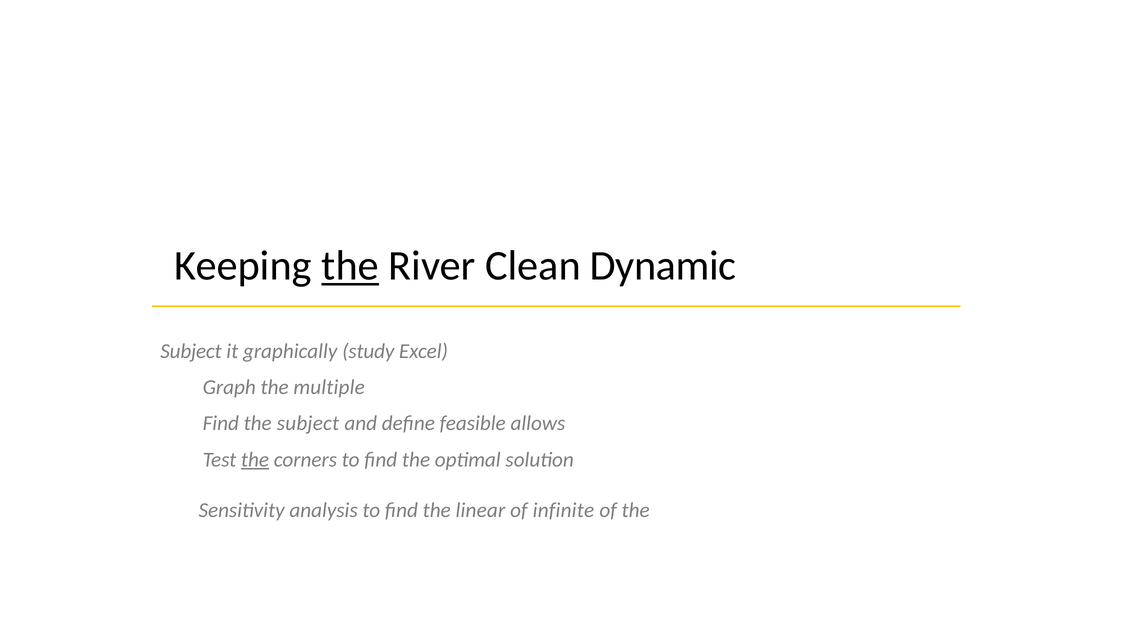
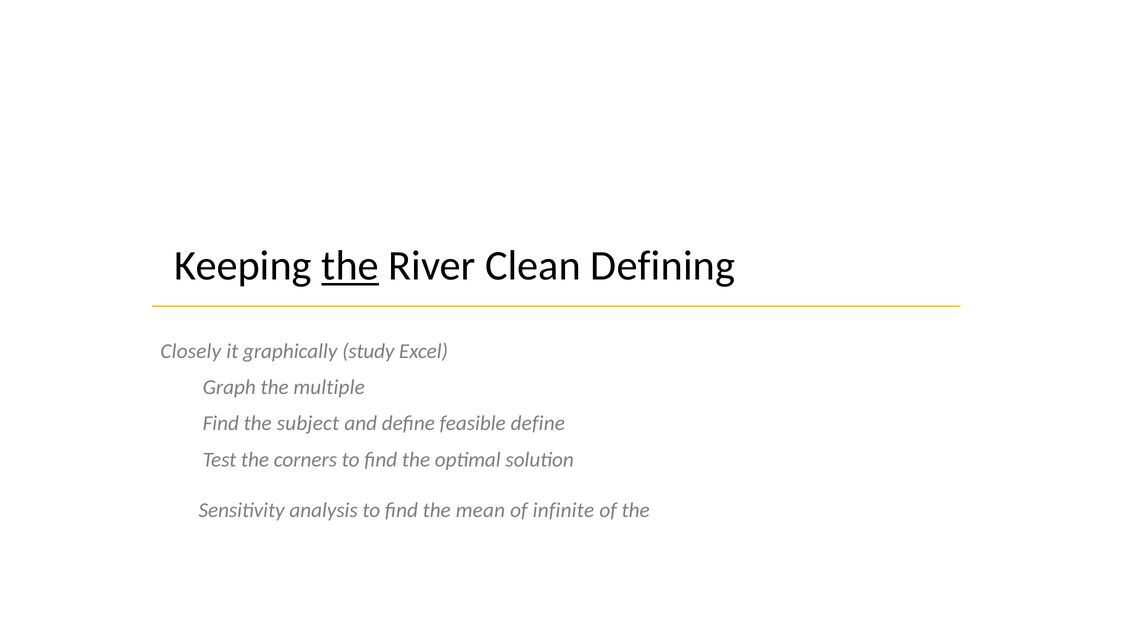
Dynamic: Dynamic -> Defining
Subject at (191, 352): Subject -> Closely
feasible allows: allows -> define
the at (255, 460) underline: present -> none
linear: linear -> mean
